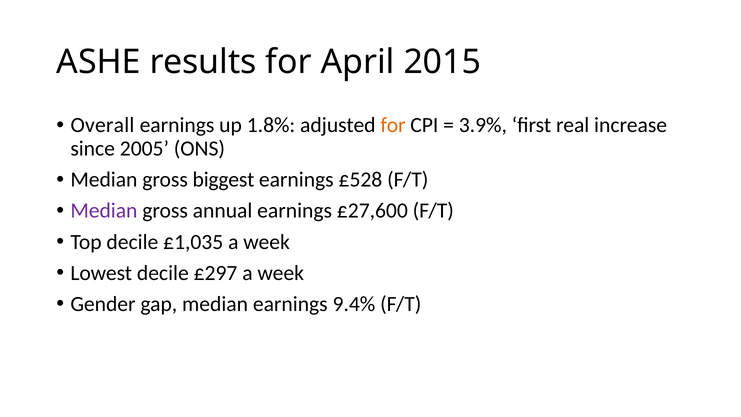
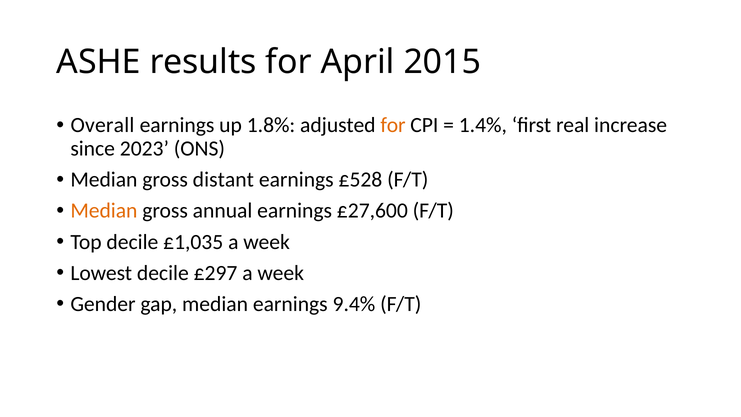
3.9%: 3.9% -> 1.4%
2005: 2005 -> 2023
biggest: biggest -> distant
Median at (104, 211) colour: purple -> orange
